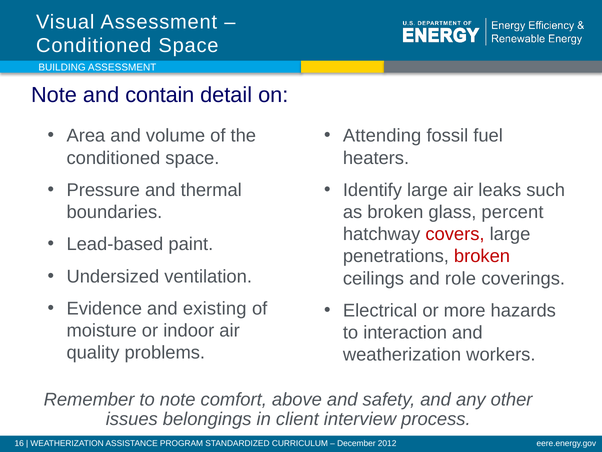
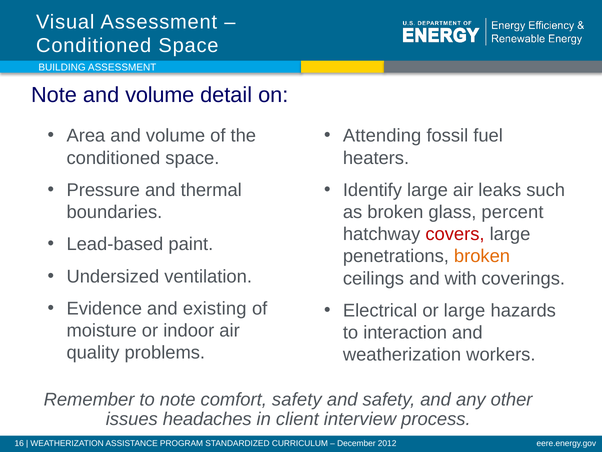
Note and contain: contain -> volume
broken at (482, 256) colour: red -> orange
role: role -> with
or more: more -> large
comfort above: above -> safety
belongings: belongings -> headaches
